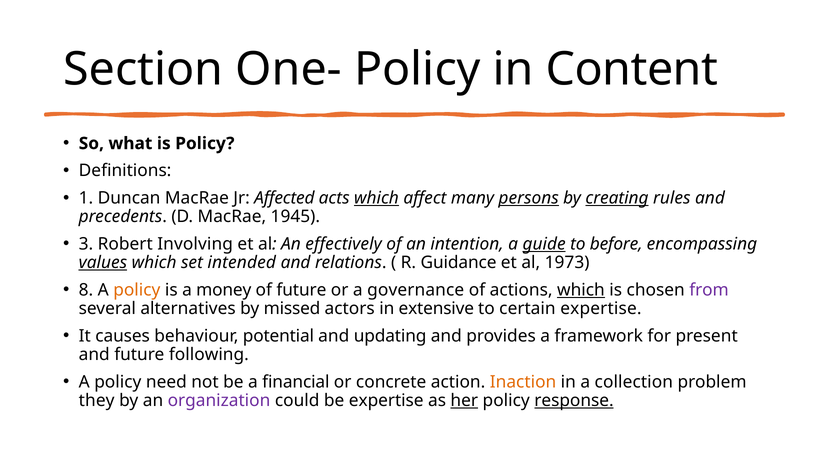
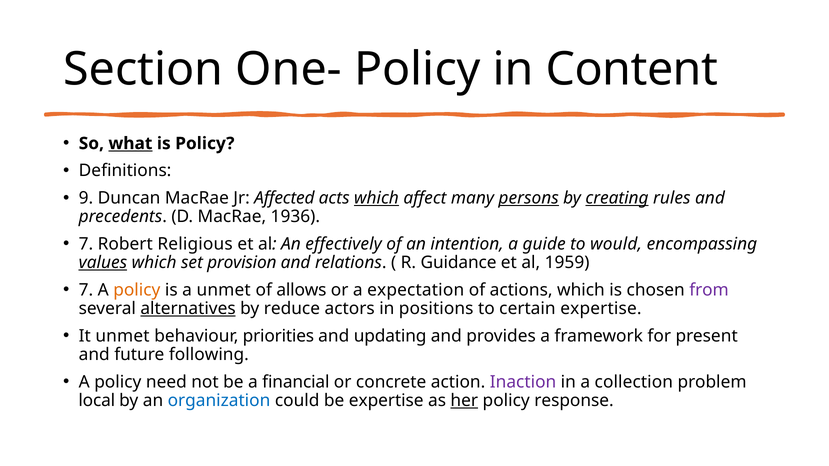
what underline: none -> present
1: 1 -> 9
1945: 1945 -> 1936
3 at (86, 244): 3 -> 7
Involving: Involving -> Religious
guide underline: present -> none
before: before -> would
intended: intended -> provision
1973: 1973 -> 1959
8 at (86, 290): 8 -> 7
a money: money -> unmet
of future: future -> allows
governance: governance -> expectation
which at (581, 290) underline: present -> none
alternatives underline: none -> present
missed: missed -> reduce
extensive: extensive -> positions
It causes: causes -> unmet
potential: potential -> priorities
Inaction colour: orange -> purple
they: they -> local
organization colour: purple -> blue
response underline: present -> none
